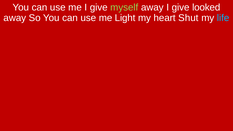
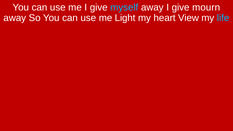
myself colour: light green -> light blue
looked: looked -> mourn
Shut: Shut -> View
